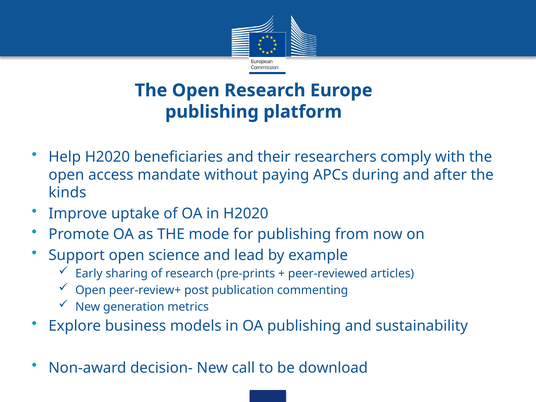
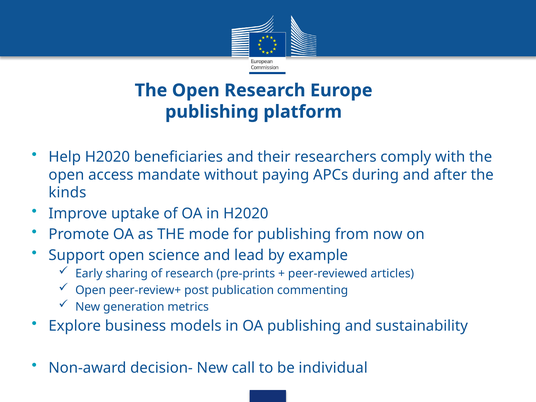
download: download -> individual
